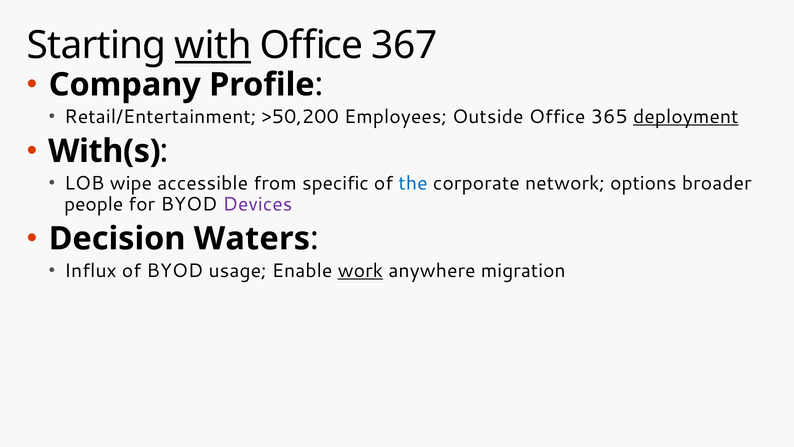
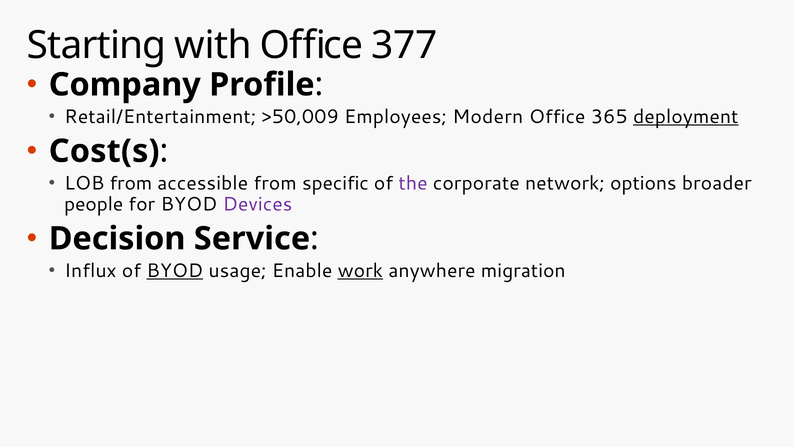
with underline: present -> none
367: 367 -> 377
>50,200: >50,200 -> >50,009
Outside: Outside -> Modern
With(s: With(s -> Cost(s
LOB wipe: wipe -> from
the colour: blue -> purple
Waters: Waters -> Service
BYOD at (175, 270) underline: none -> present
